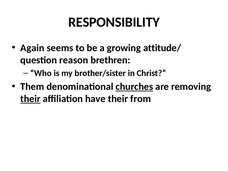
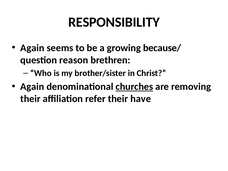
attitude/: attitude/ -> because/
Them at (32, 87): Them -> Again
their at (30, 99) underline: present -> none
have: have -> refer
from: from -> have
